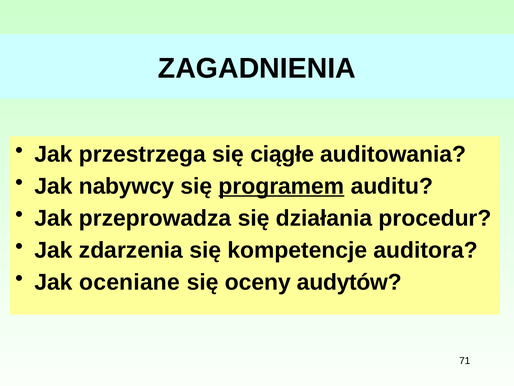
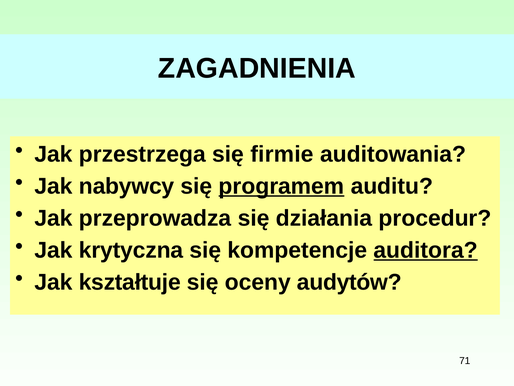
ciągłe: ciągłe -> firmie
zdarzenia: zdarzenia -> krytyczna
auditora underline: none -> present
oceniane: oceniane -> kształtuje
